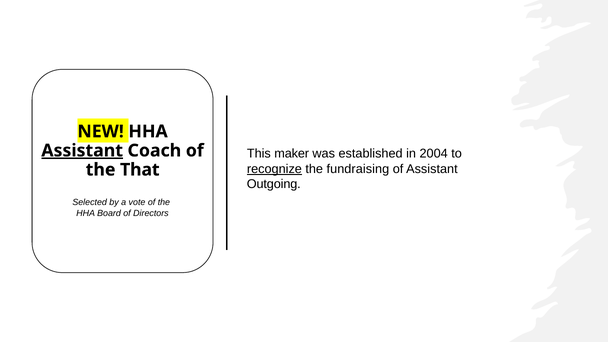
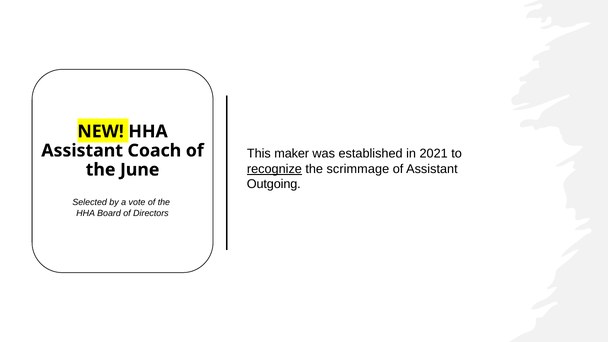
Assistant at (82, 151) underline: present -> none
2004: 2004 -> 2021
fundraising: fundraising -> scrimmage
That: That -> June
